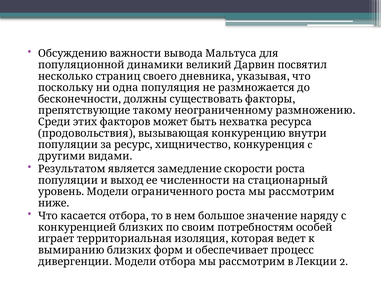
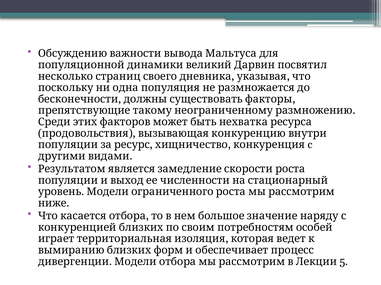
2: 2 -> 5
